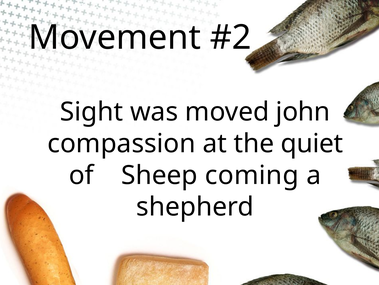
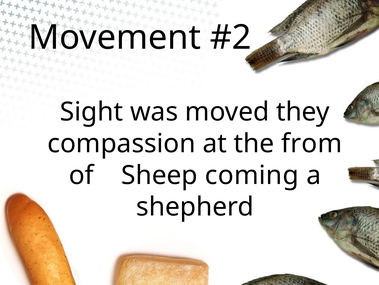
john: john -> they
quiet: quiet -> from
